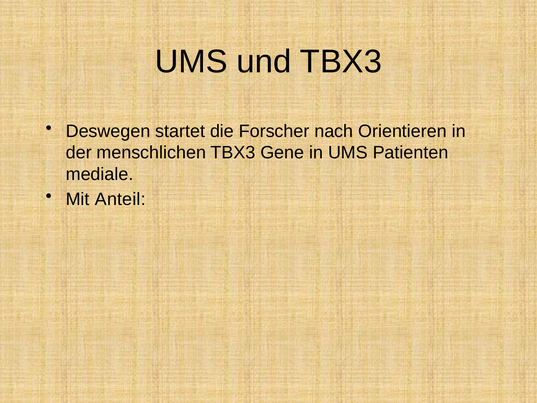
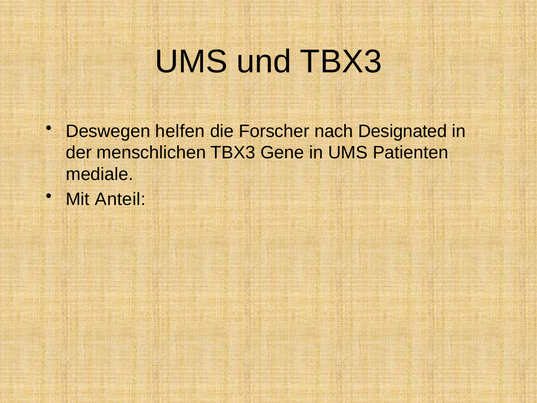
startet: startet -> helfen
Orientieren: Orientieren -> Designated
